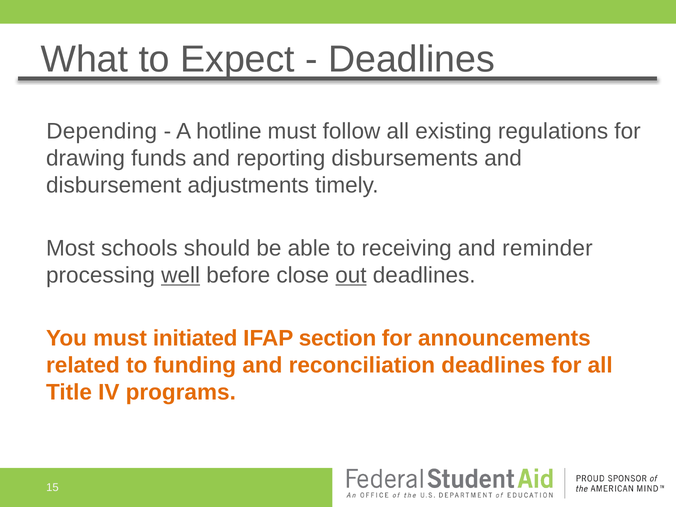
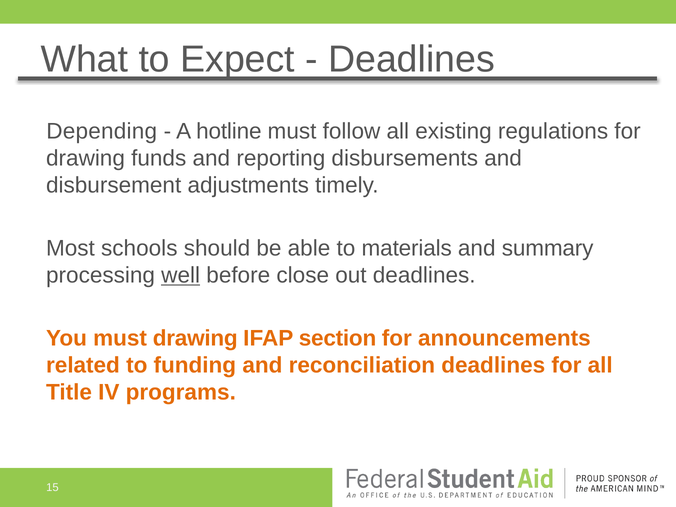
receiving: receiving -> materials
reminder: reminder -> summary
out underline: present -> none
must initiated: initiated -> drawing
